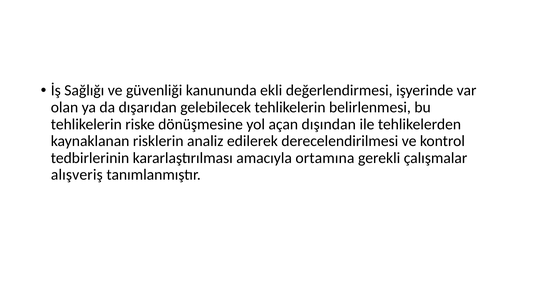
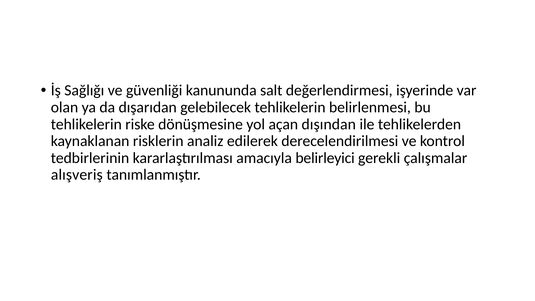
ekli: ekli -> salt
ortamına: ortamına -> belirleyici
